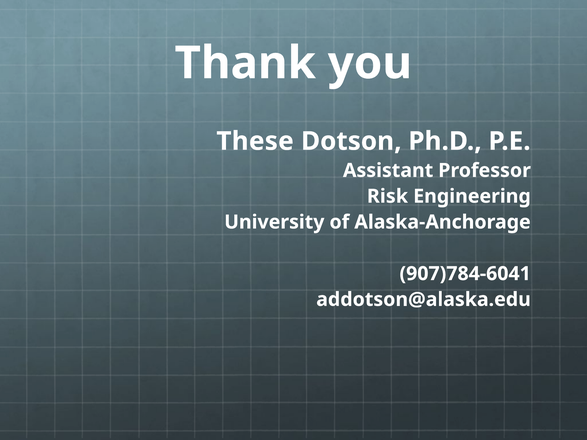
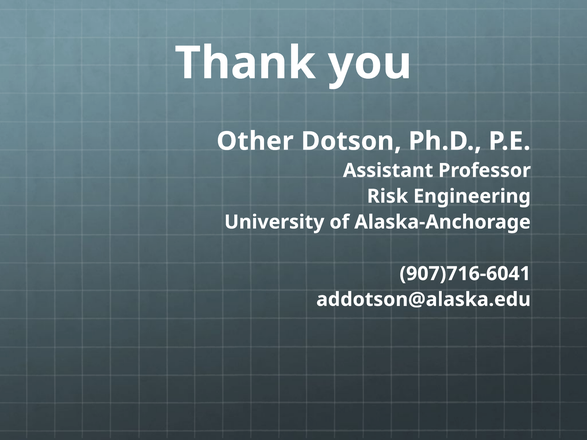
These: These -> Other
907)784-6041: 907)784-6041 -> 907)716-6041
